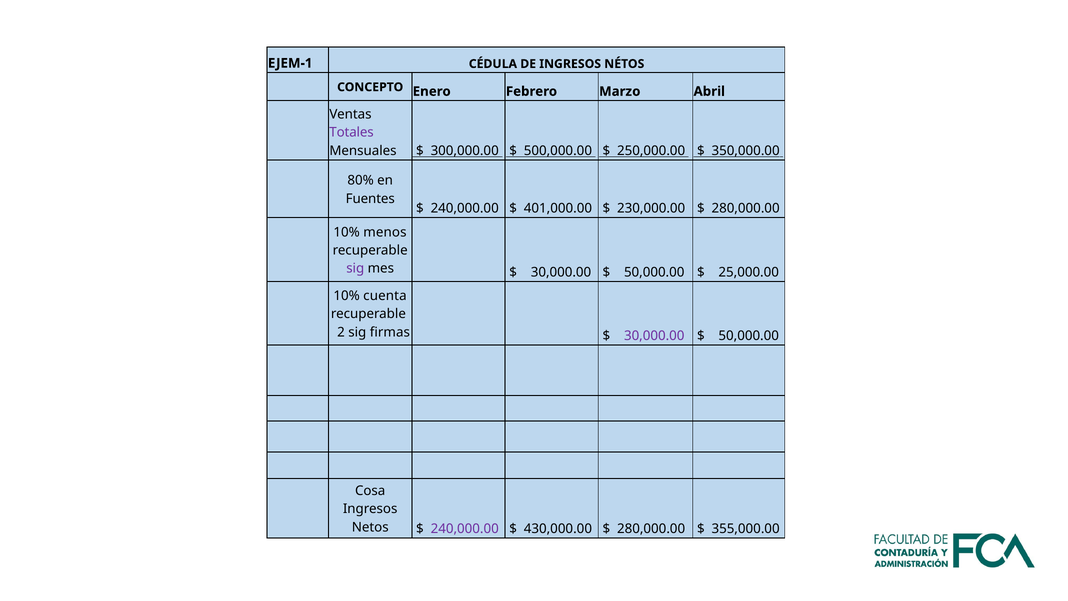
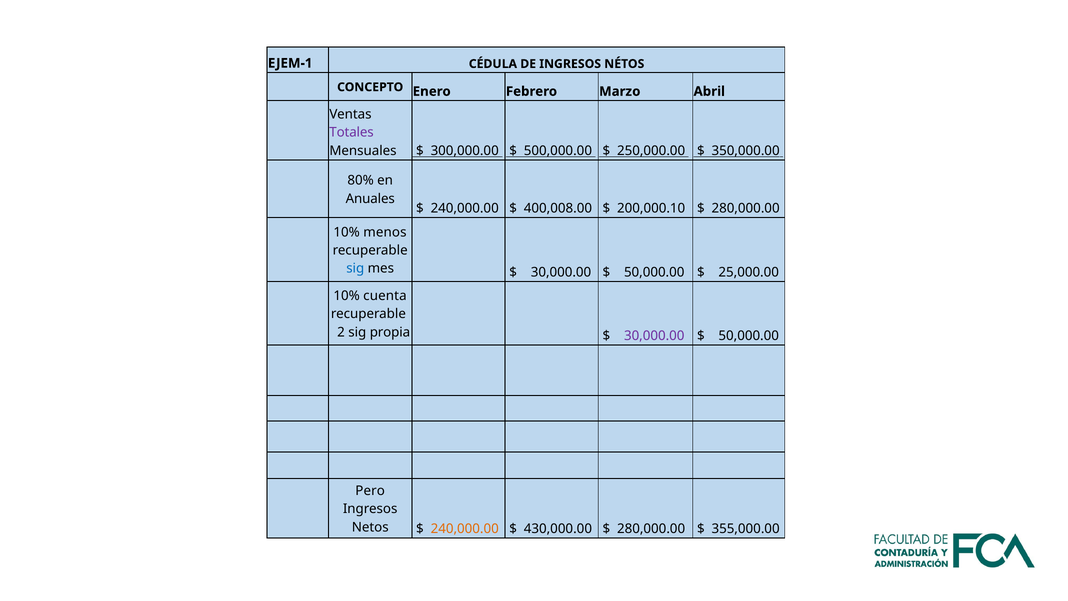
Fuentes: Fuentes -> Anuales
401,000.00: 401,000.00 -> 400,008.00
230,000.00: 230,000.00 -> 200,000.10
sig at (355, 268) colour: purple -> blue
firmas: firmas -> propia
Cosa: Cosa -> Pero
240,000.00 at (465, 529) colour: purple -> orange
